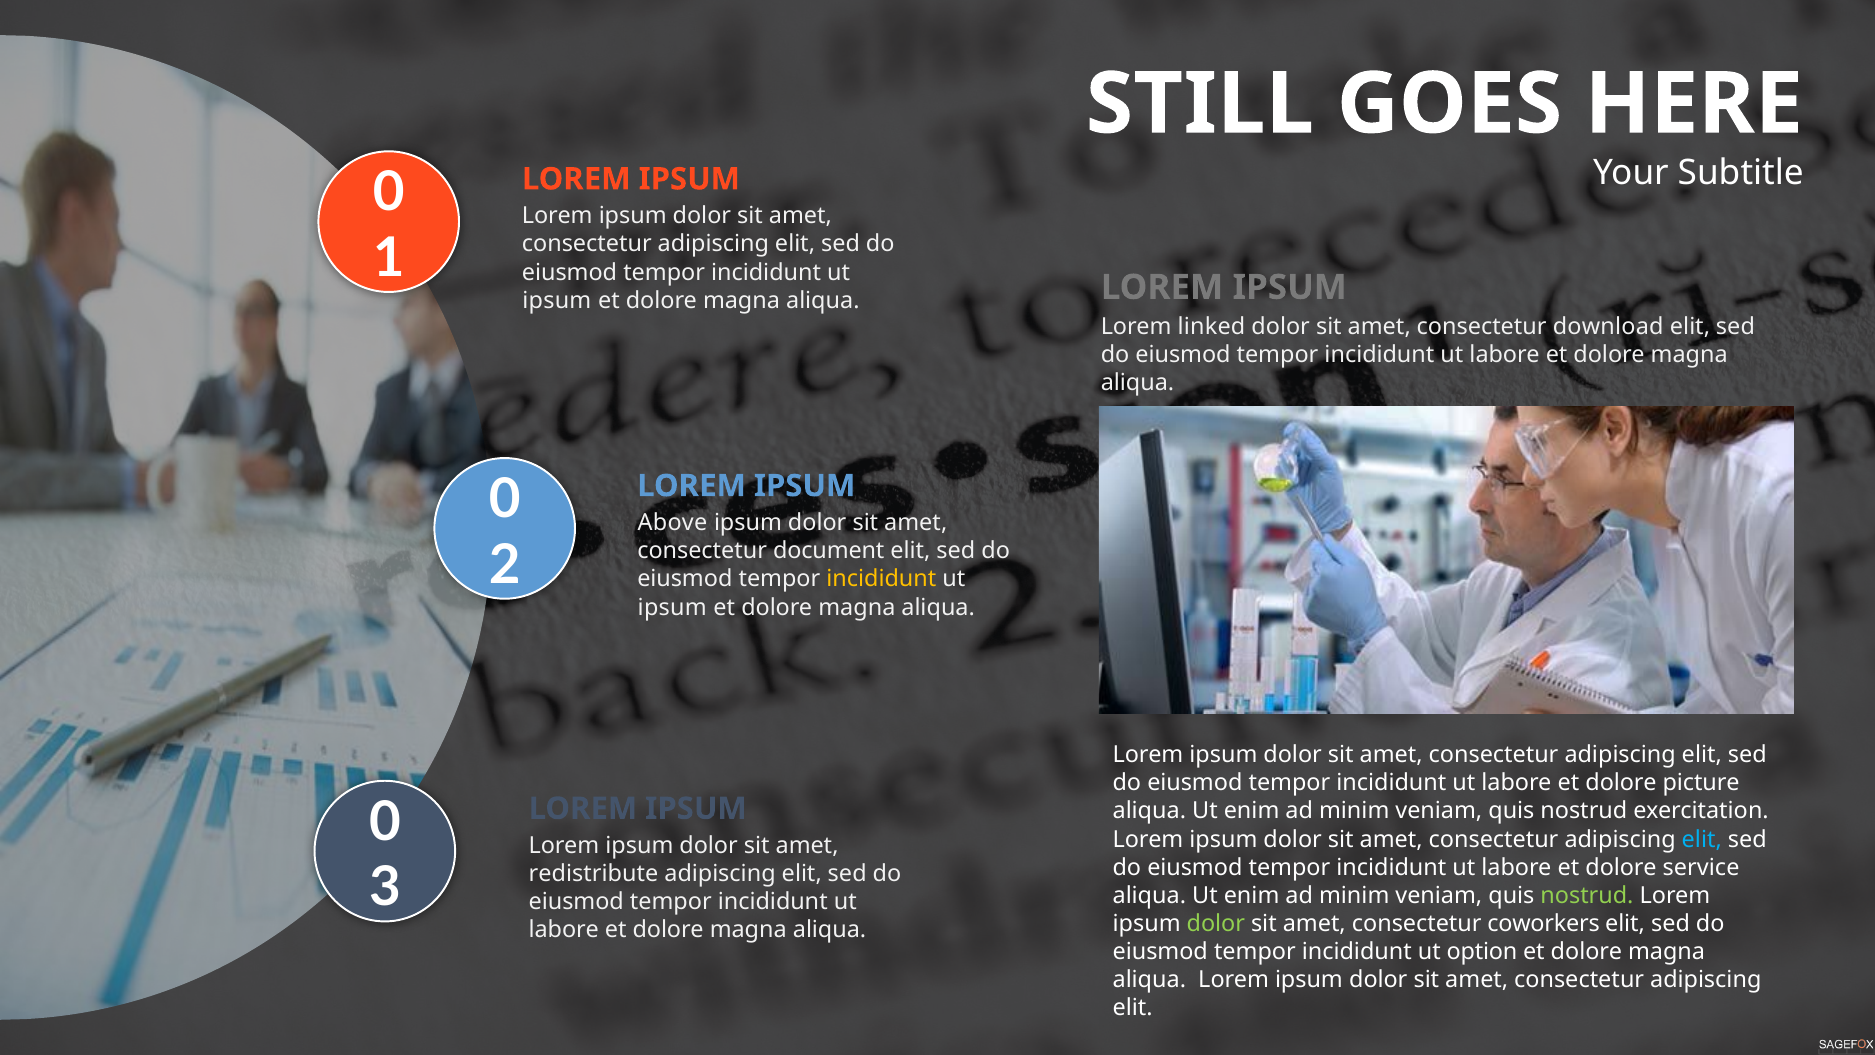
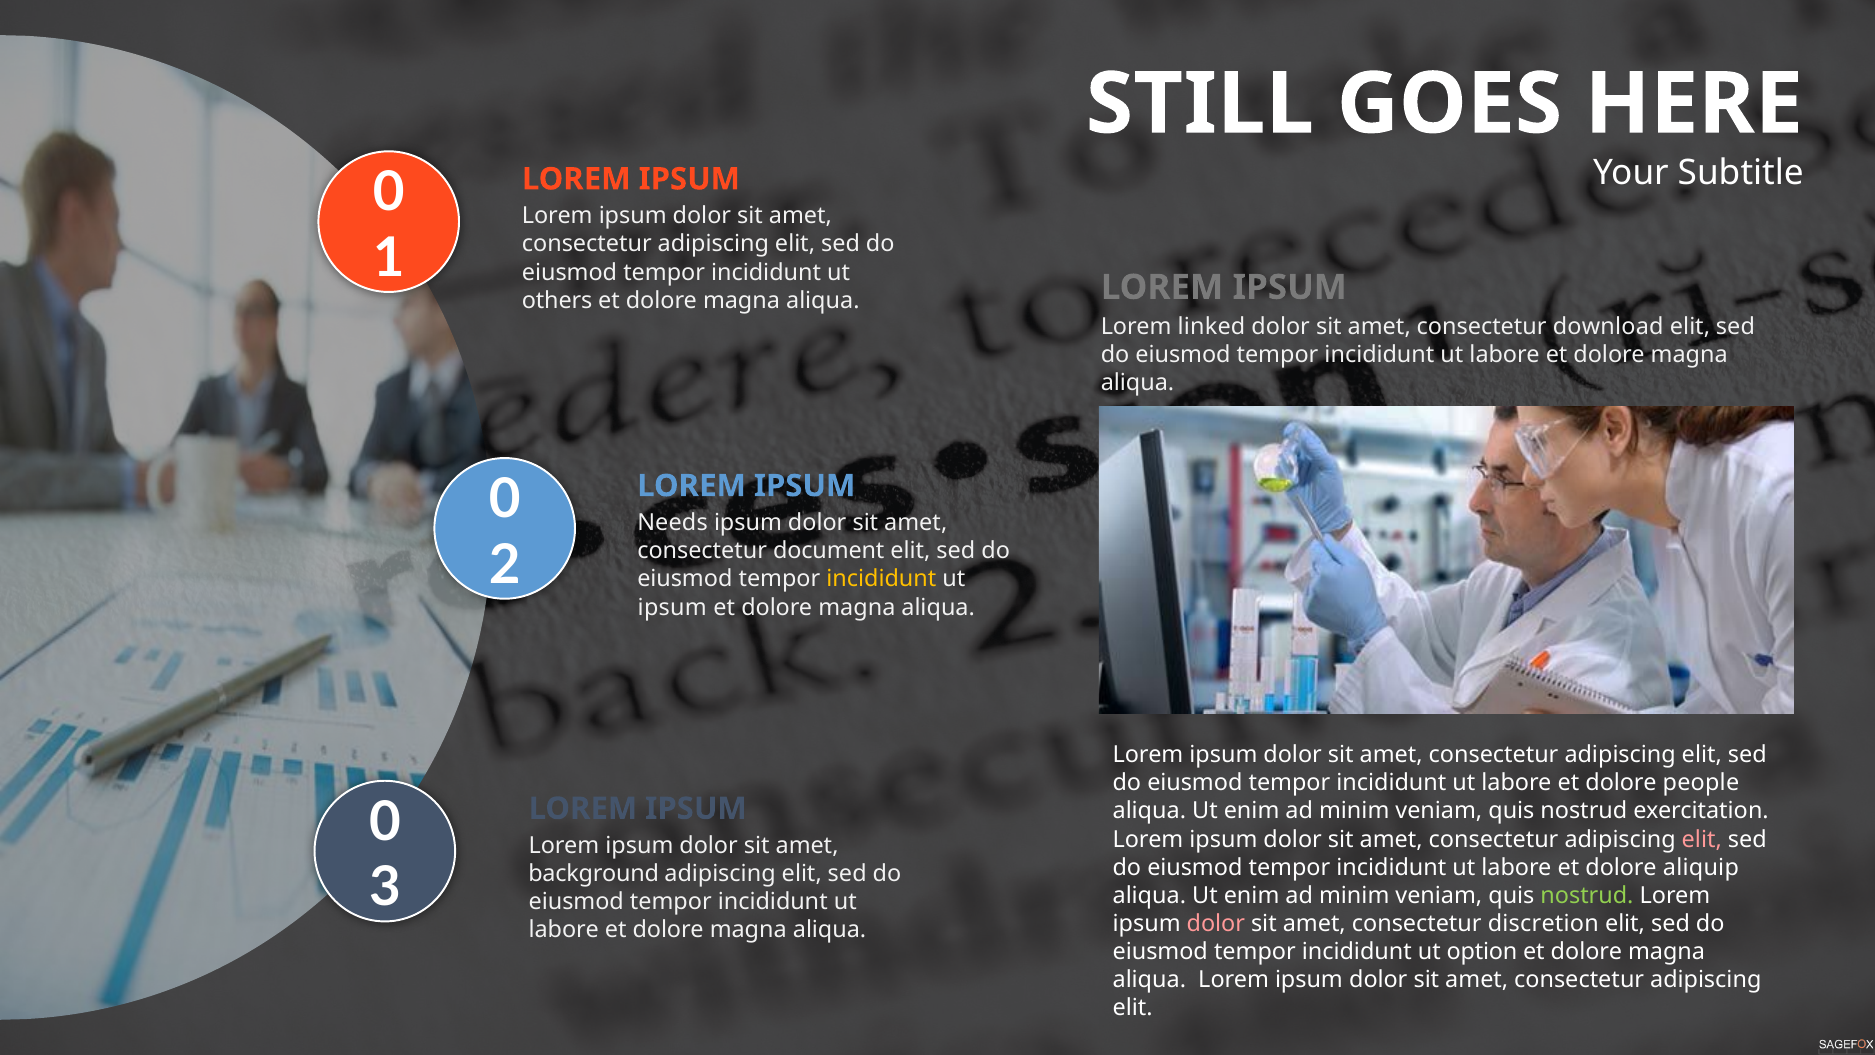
ipsum at (557, 300): ipsum -> others
Above: Above -> Needs
picture: picture -> people
elit at (1702, 839) colour: light blue -> pink
service: service -> aliquip
redistribute: redistribute -> background
dolor at (1216, 923) colour: light green -> pink
coworkers: coworkers -> discretion
